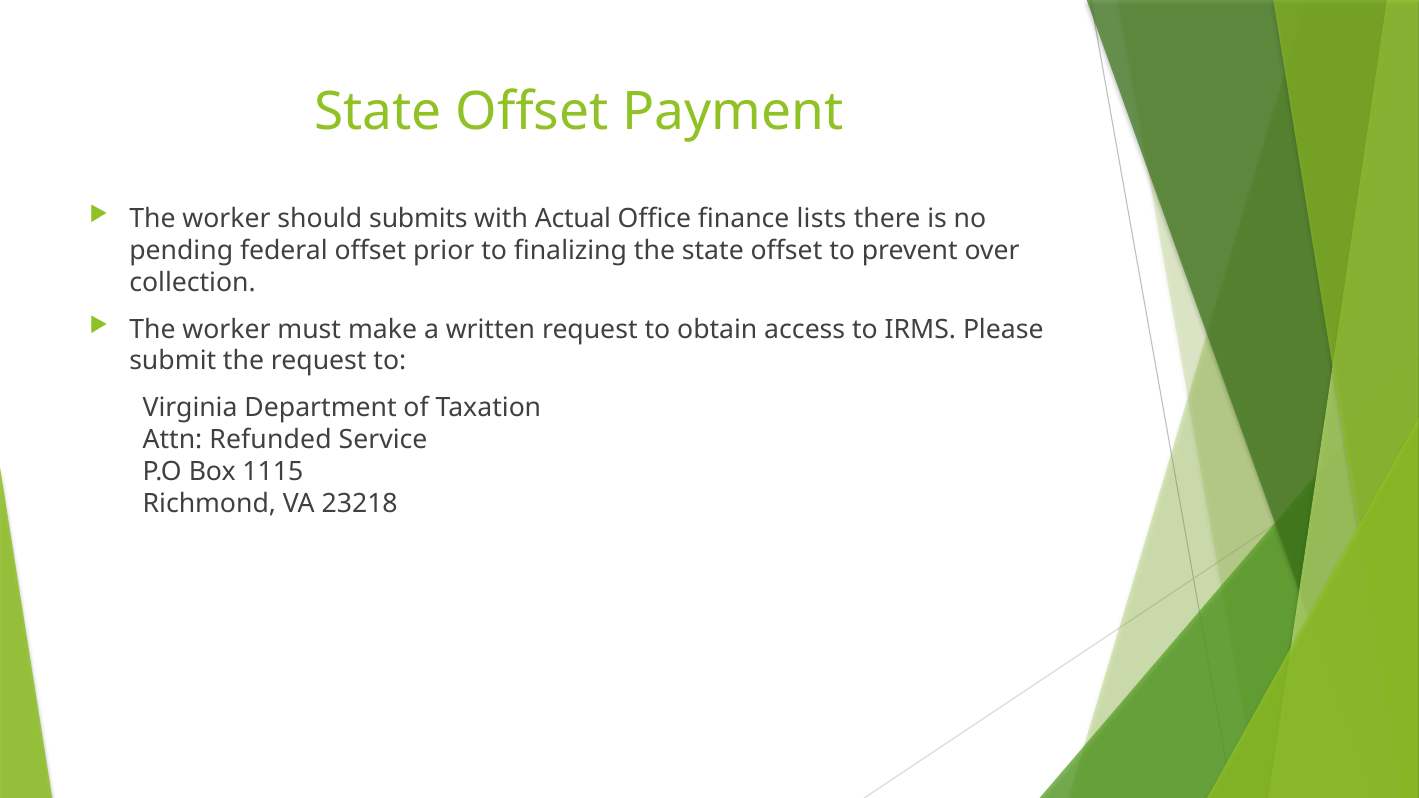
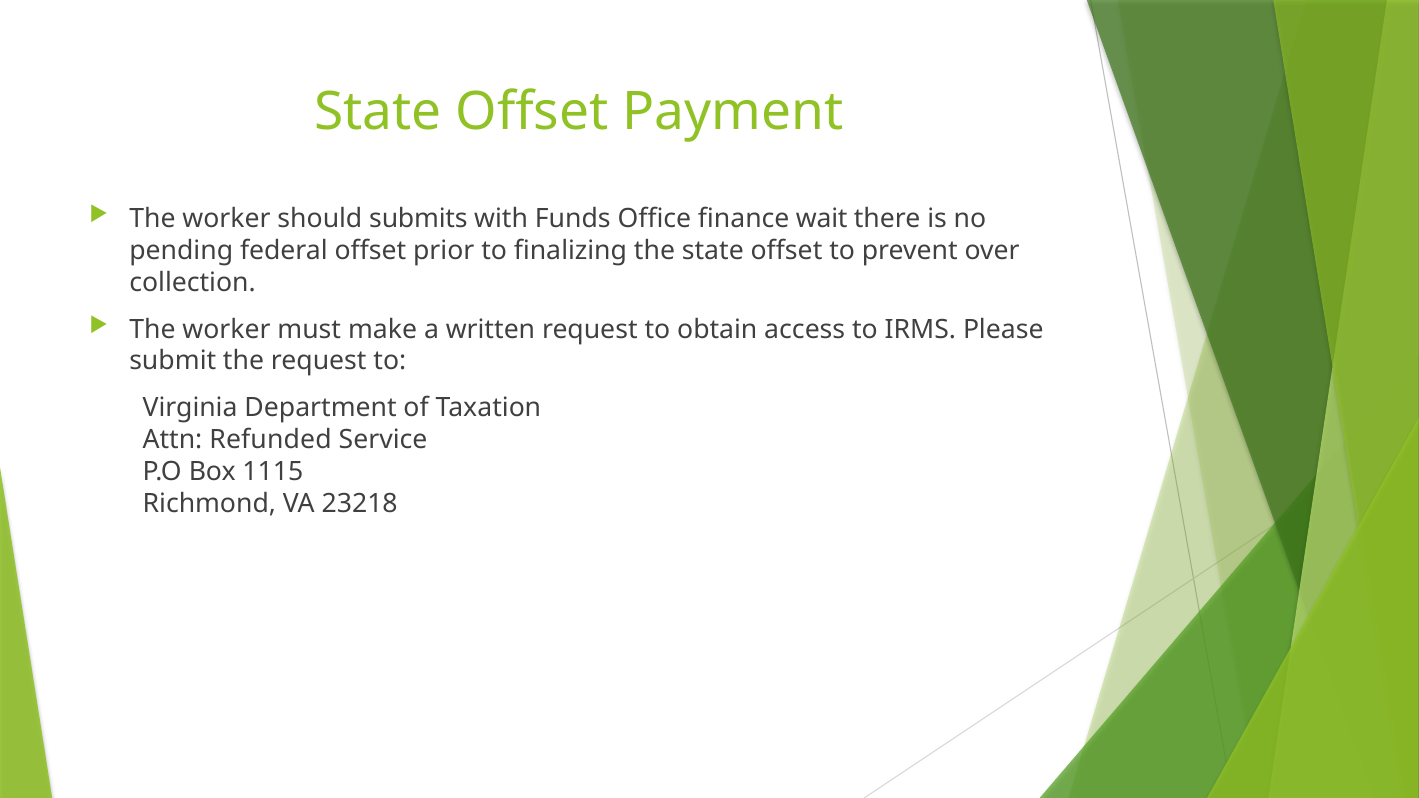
Actual: Actual -> Funds
lists: lists -> wait
